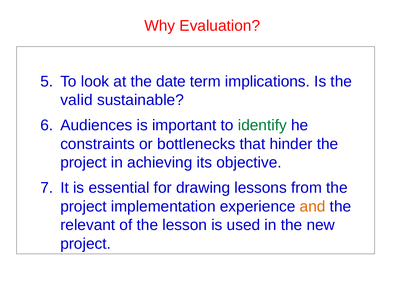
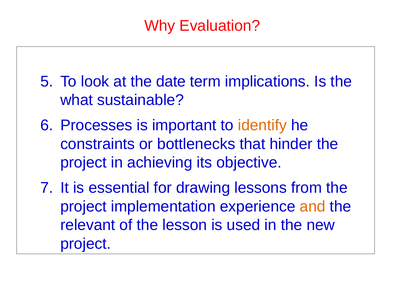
valid: valid -> what
Audiences: Audiences -> Processes
identify colour: green -> orange
